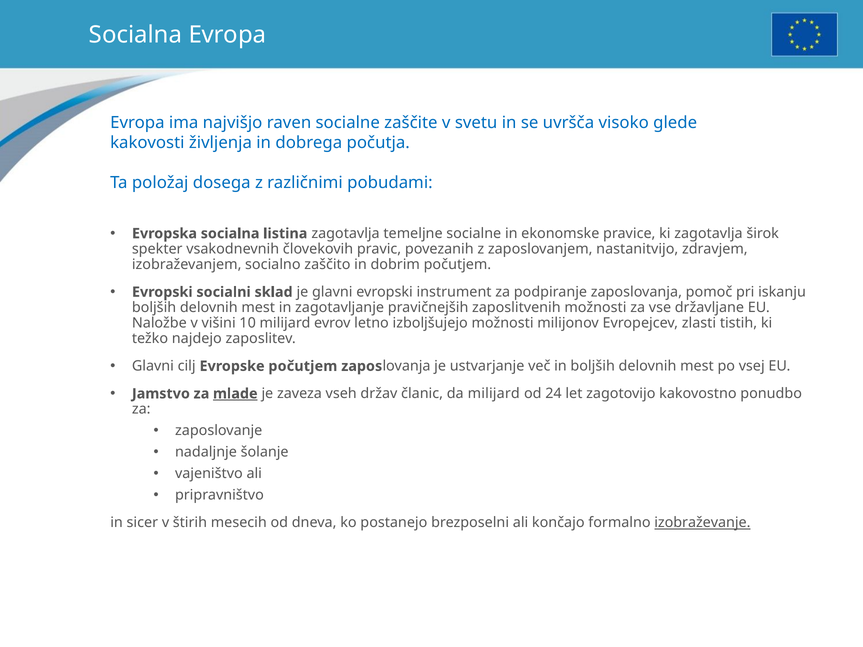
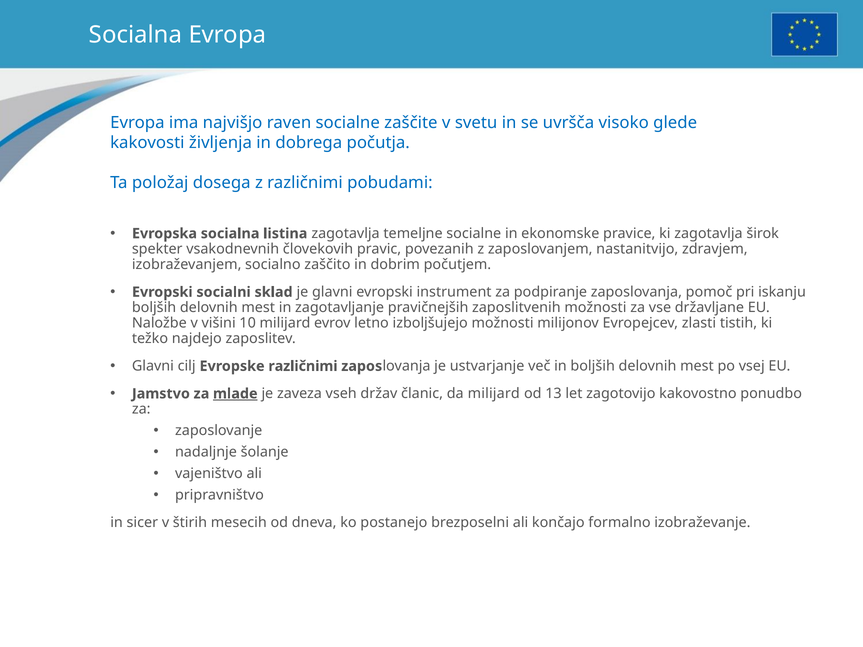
Evropske počutjem: počutjem -> različnimi
24: 24 -> 13
izobraževanje underline: present -> none
